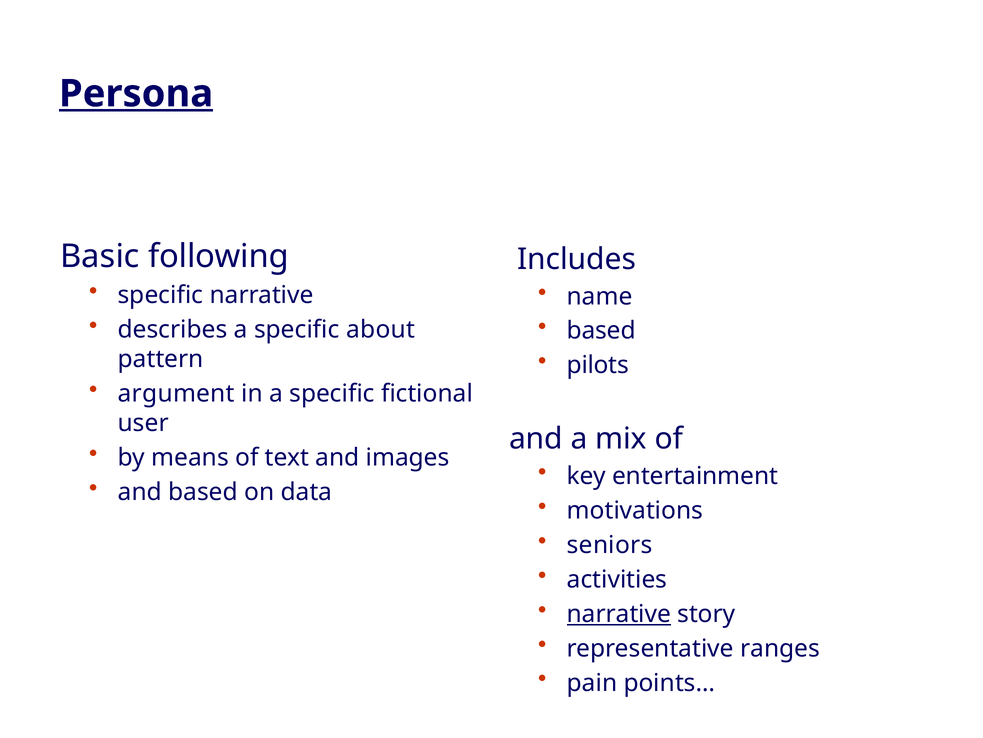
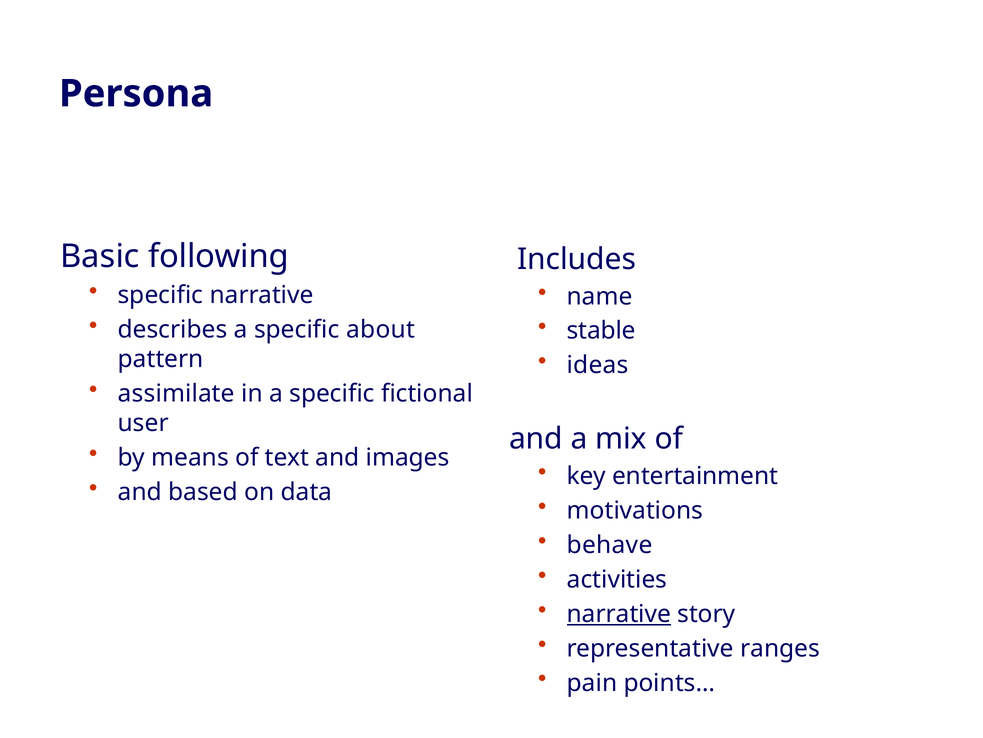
Persona underline: present -> none
based at (601, 331): based -> stable
pilots: pilots -> ideas
argument: argument -> assimilate
seniors: seniors -> behave
